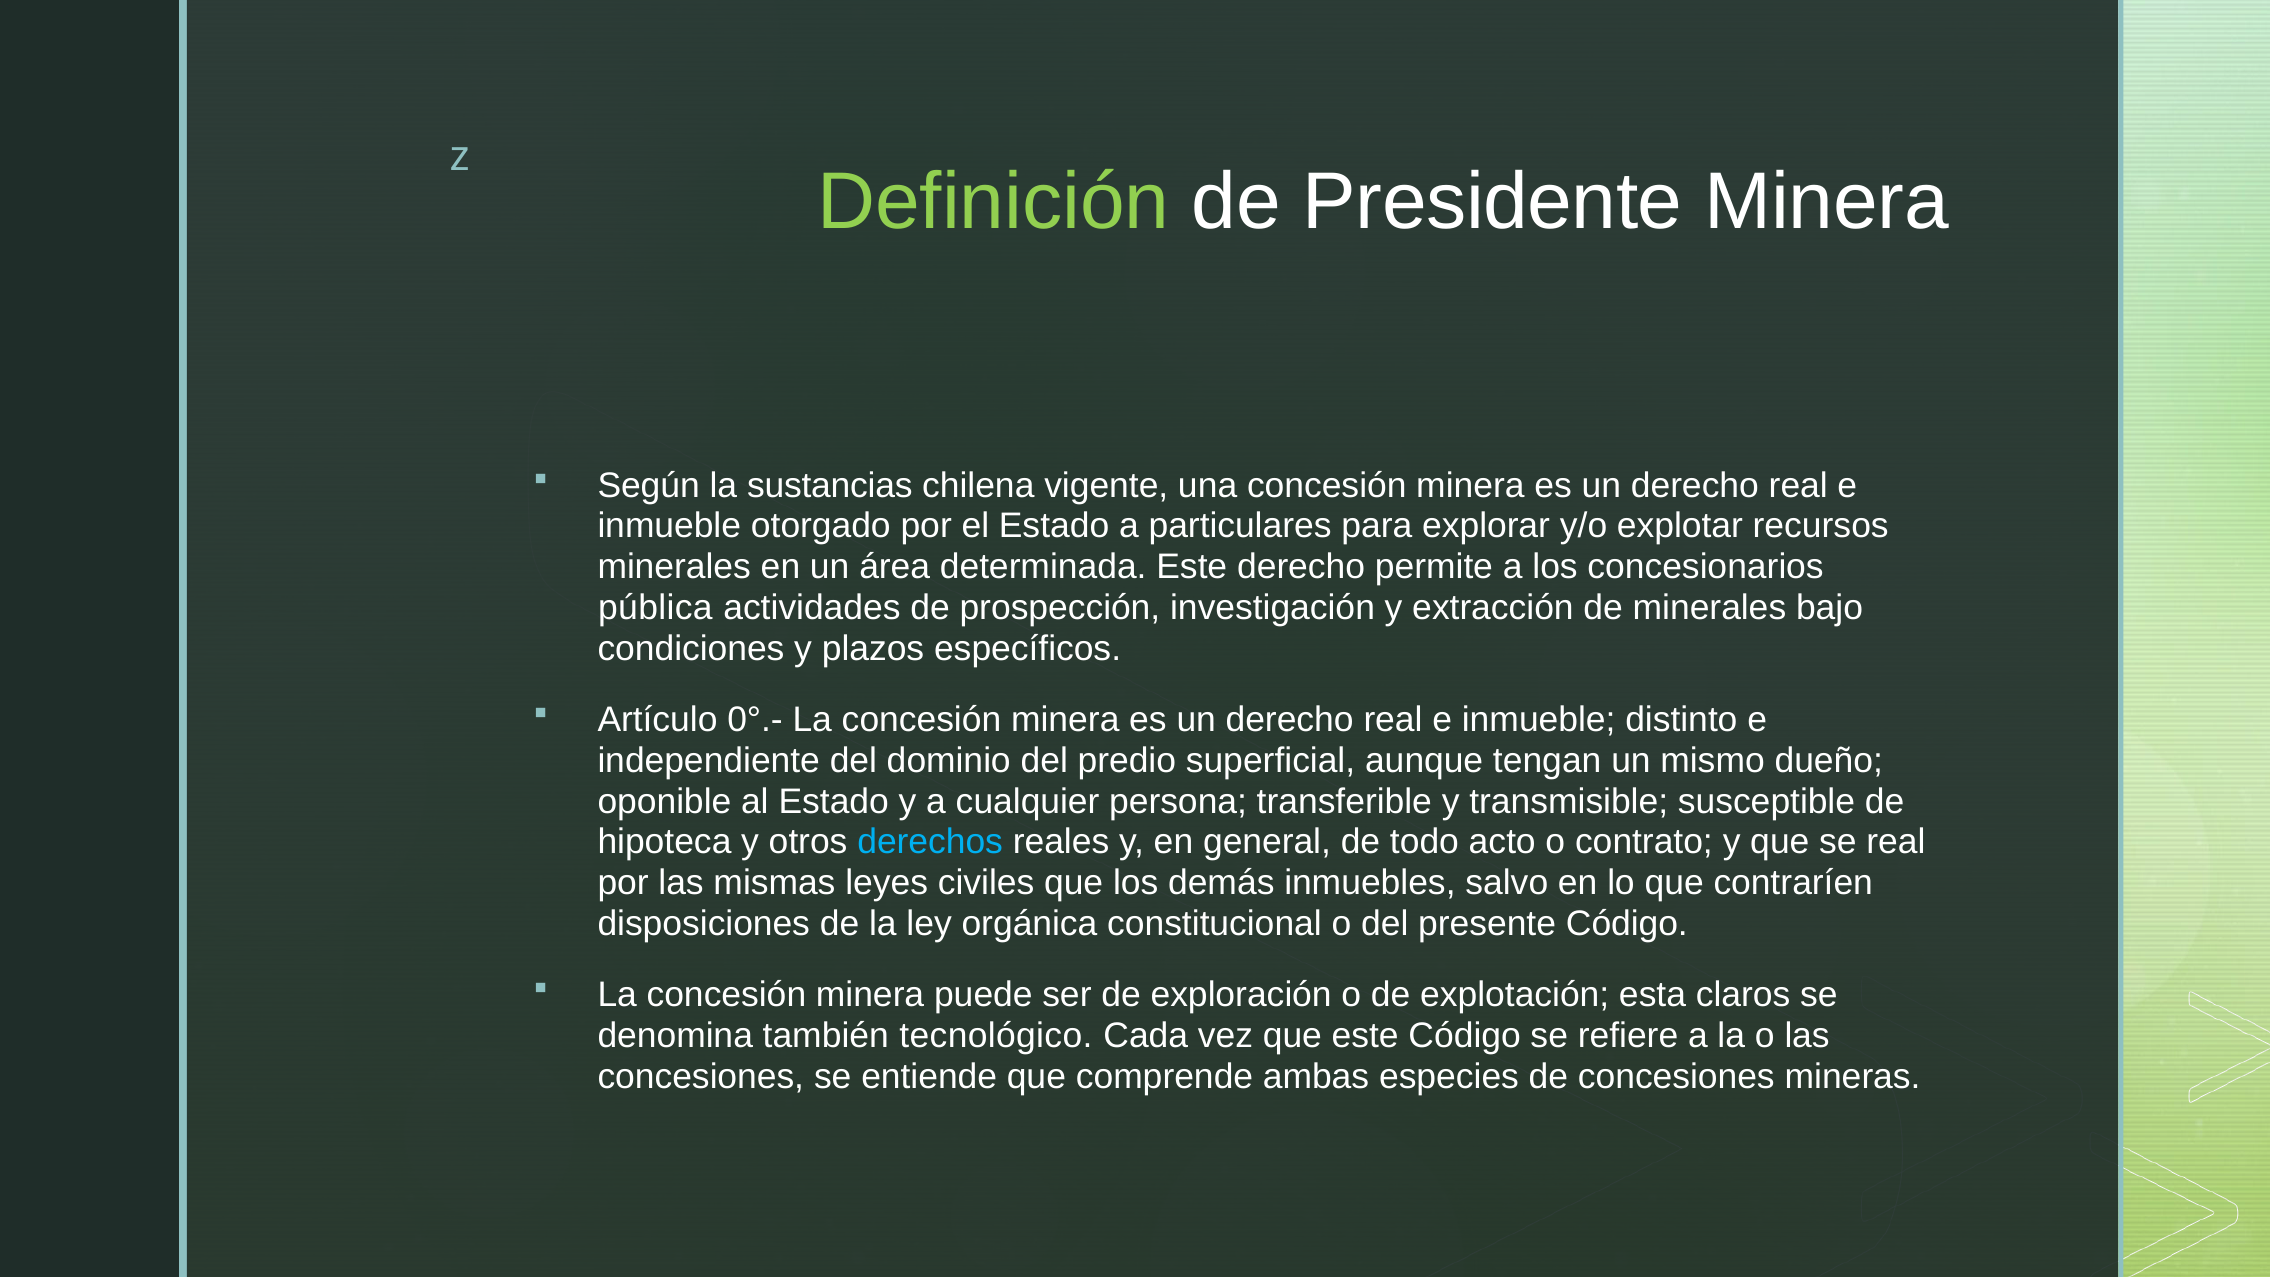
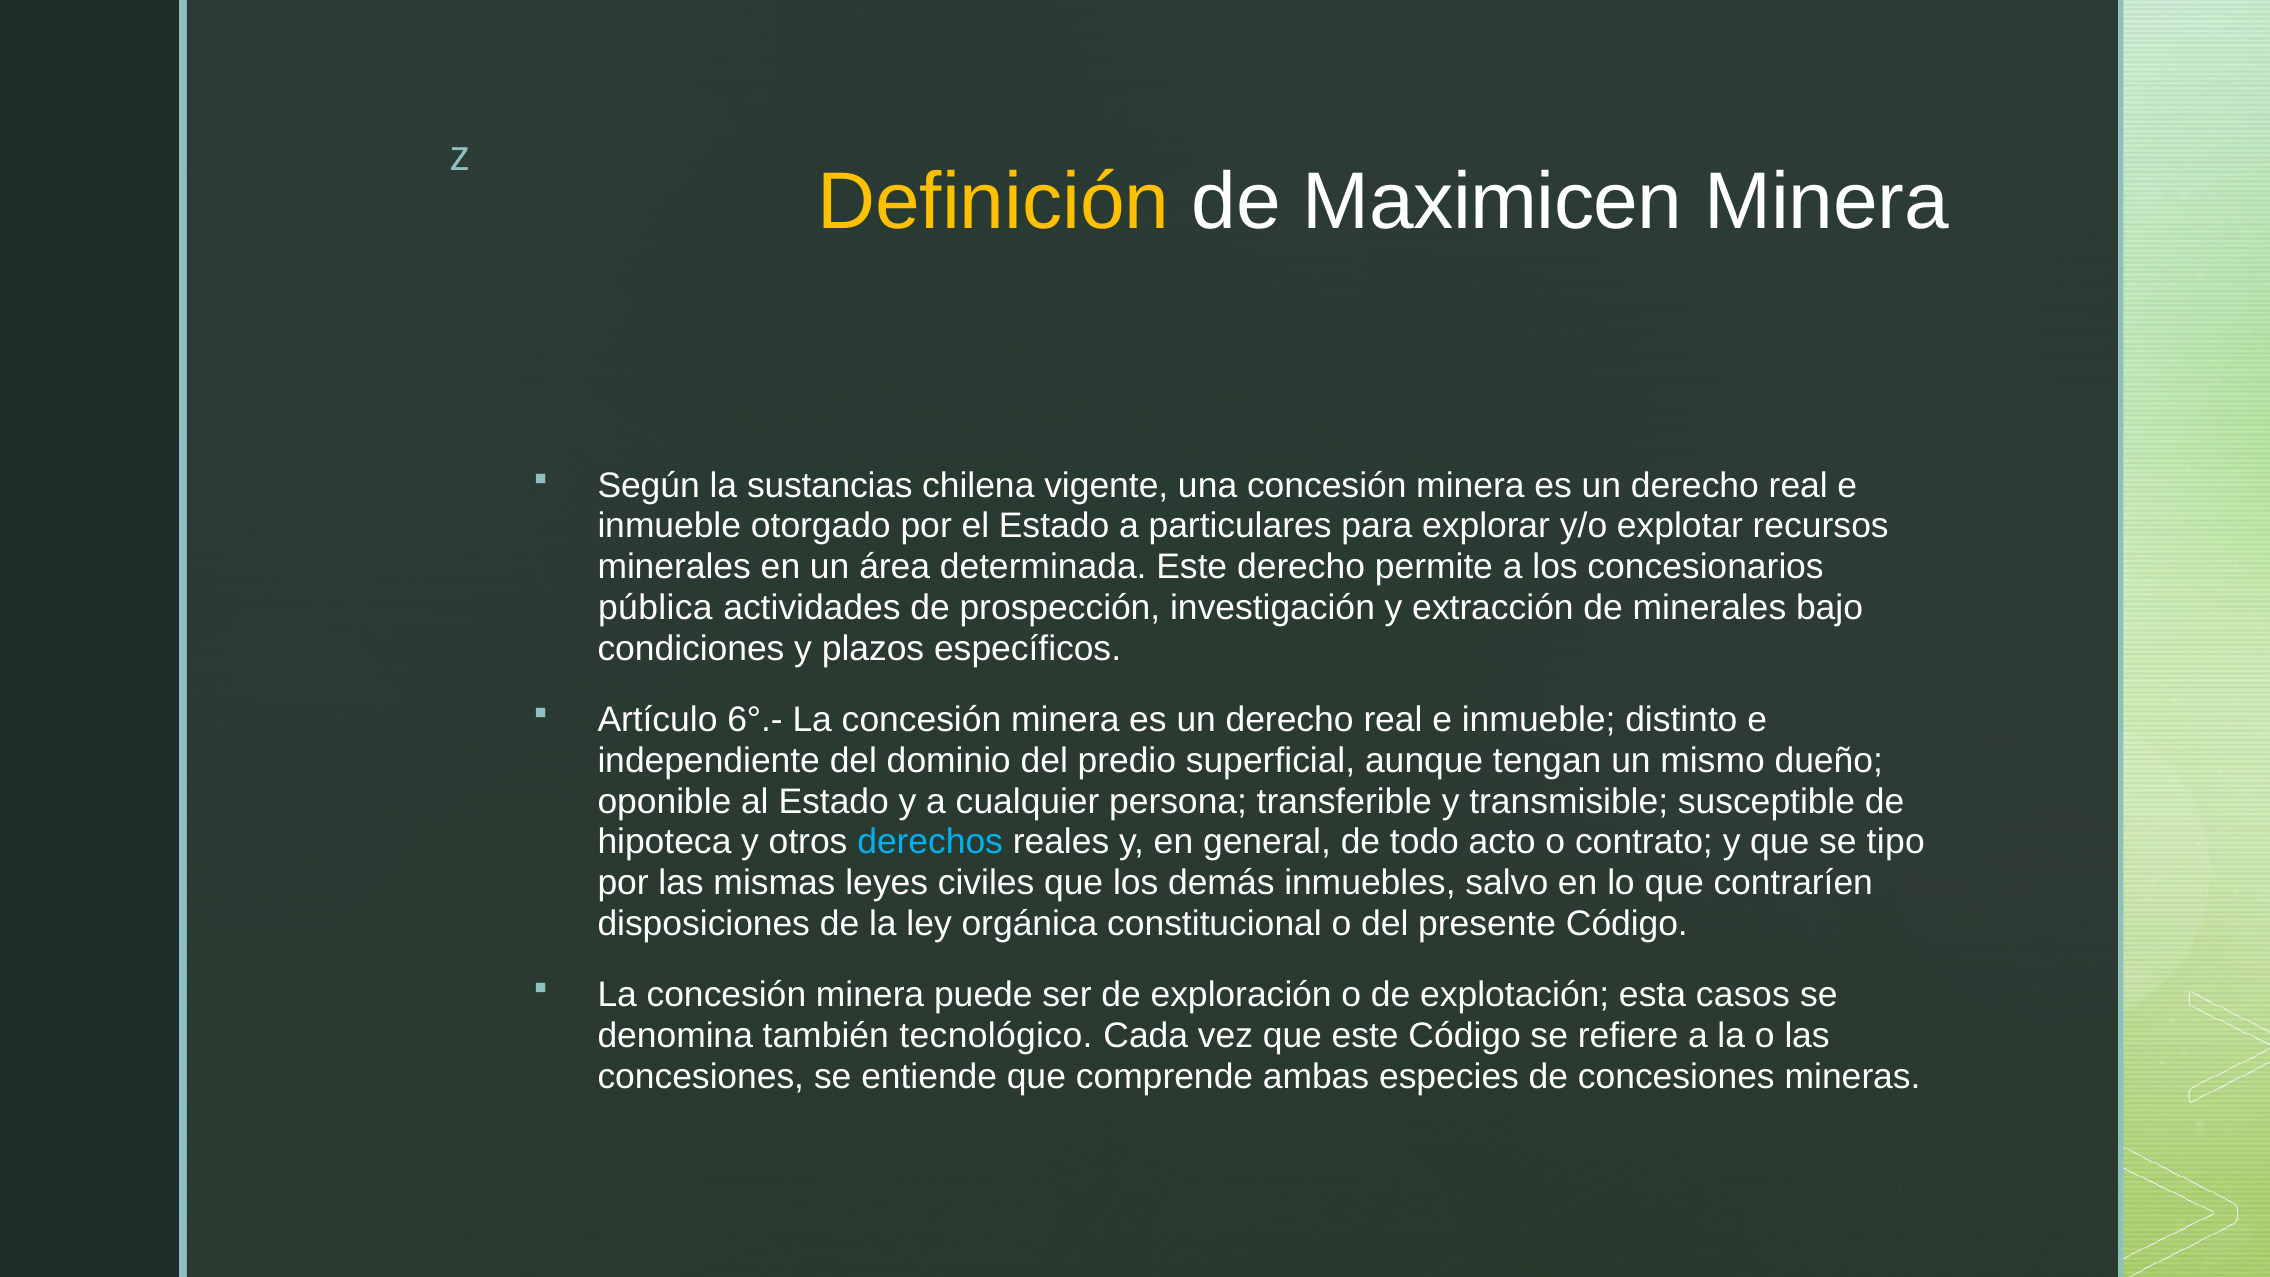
Definición colour: light green -> yellow
Presidente: Presidente -> Maximicen
0°.-: 0°.- -> 6°.-
se real: real -> tipo
claros: claros -> casos
